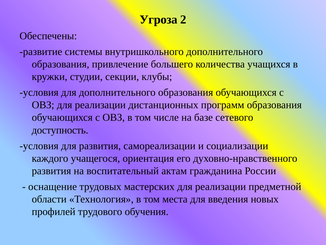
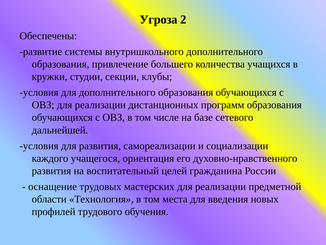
доступность: доступность -> дальнейшей
актам: актам -> целей
